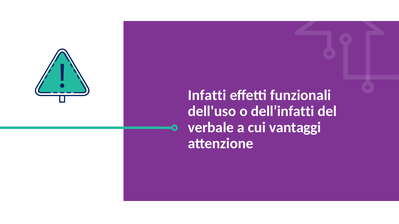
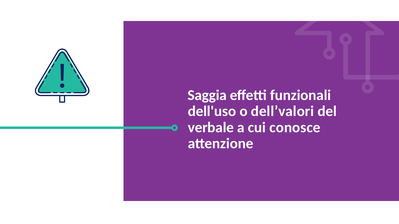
Infatti: Infatti -> Saggia
dell’infatti: dell’infatti -> dell’valori
vantaggi: vantaggi -> conosce
